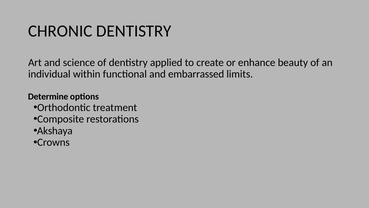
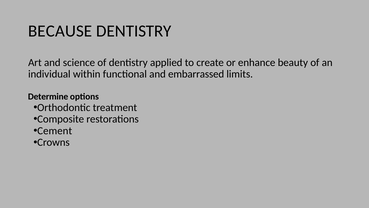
CHRONIC: CHRONIC -> BECAUSE
Akshaya: Akshaya -> Cement
